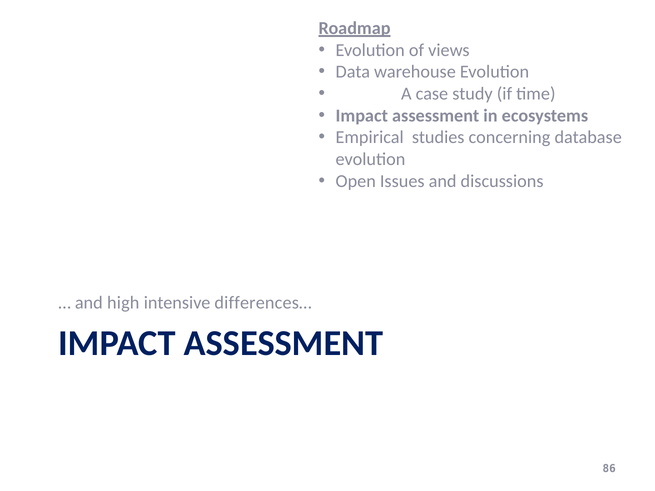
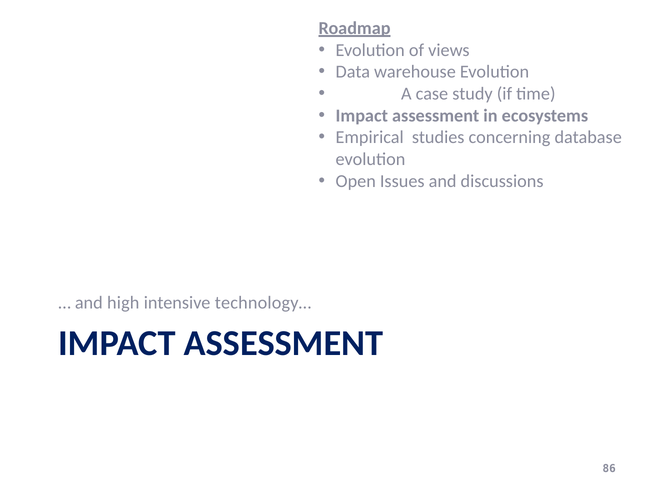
differences…: differences… -> technology…
